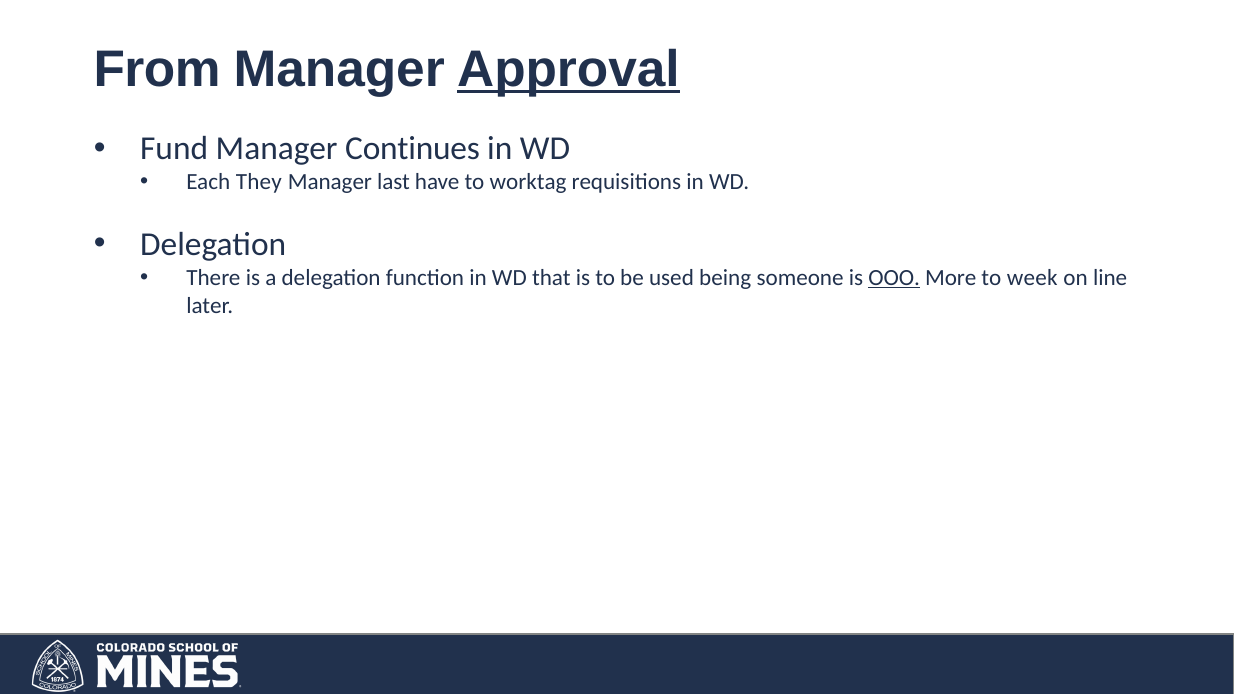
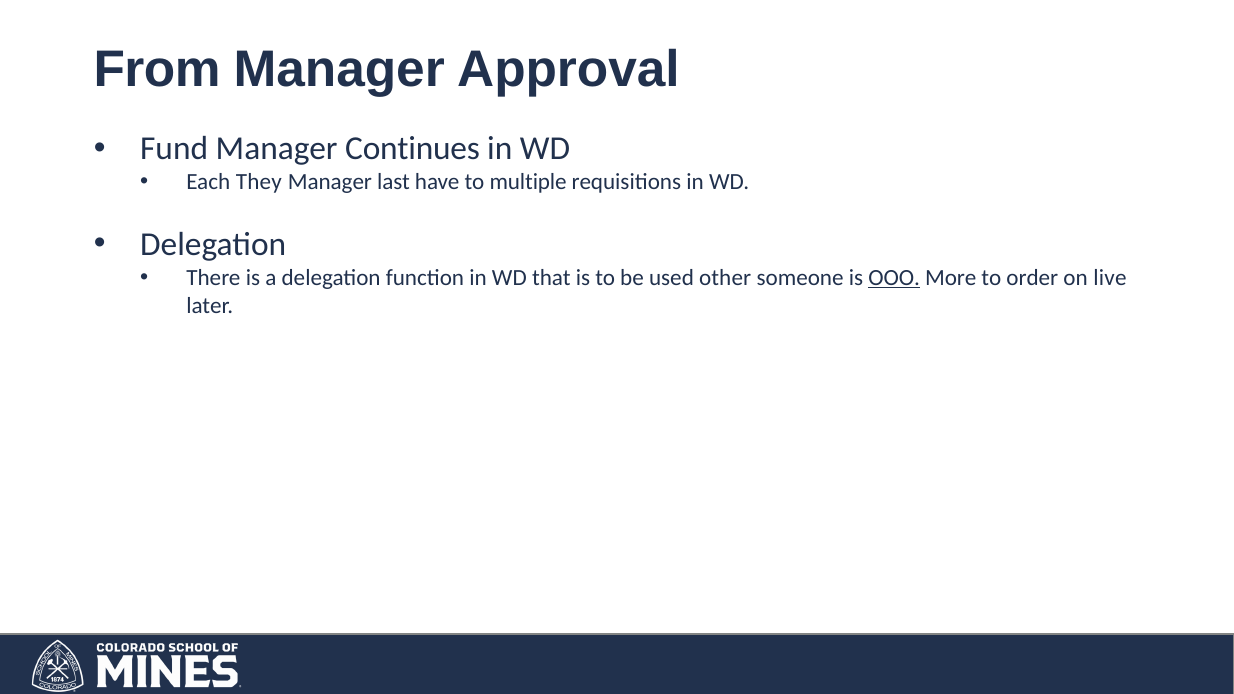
Approval underline: present -> none
worktag: worktag -> multiple
being: being -> other
week: week -> order
line: line -> live
